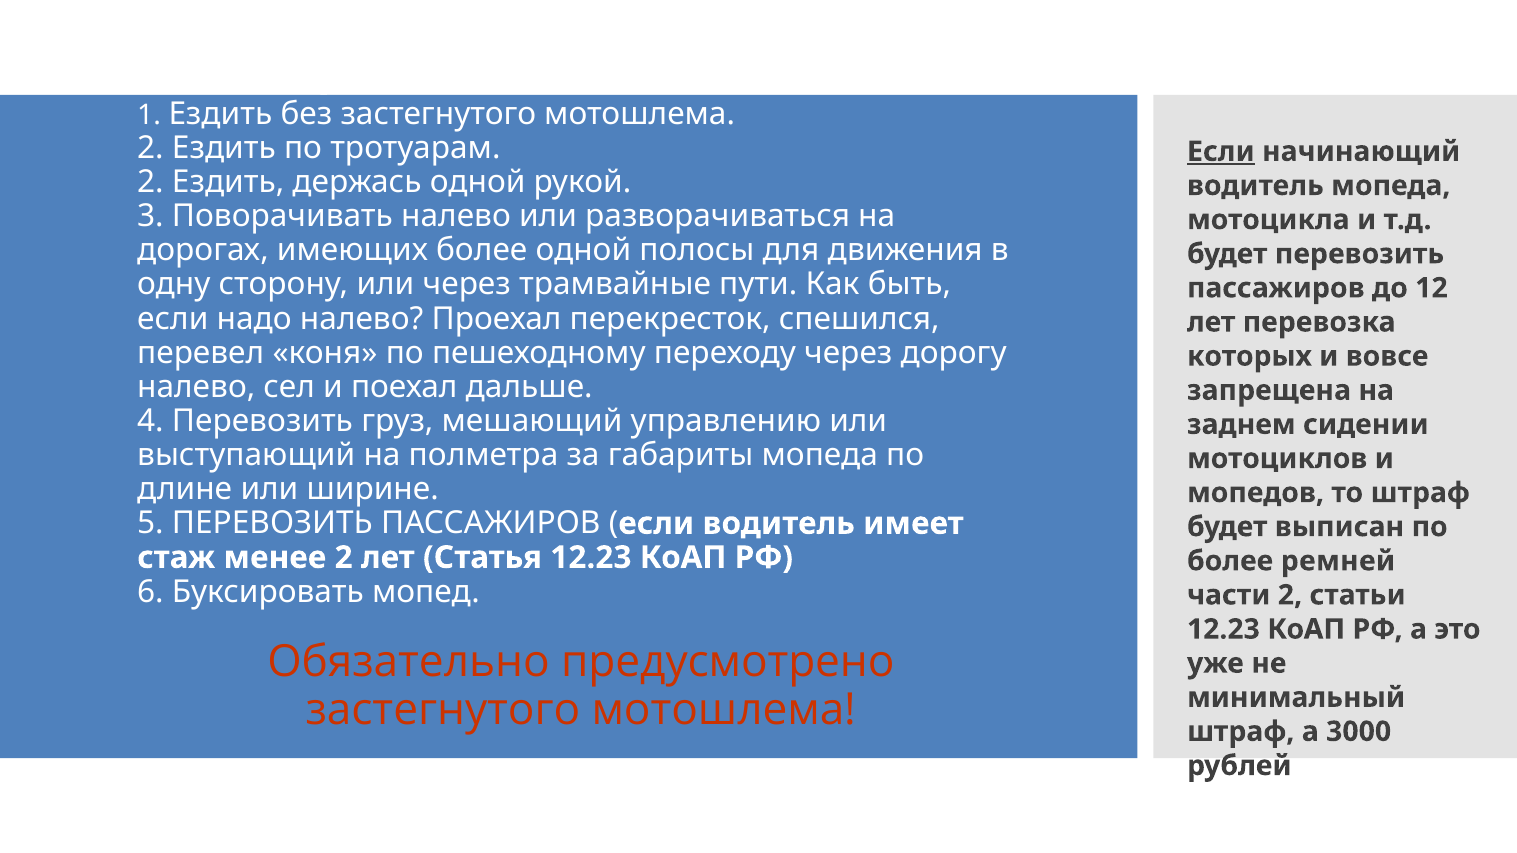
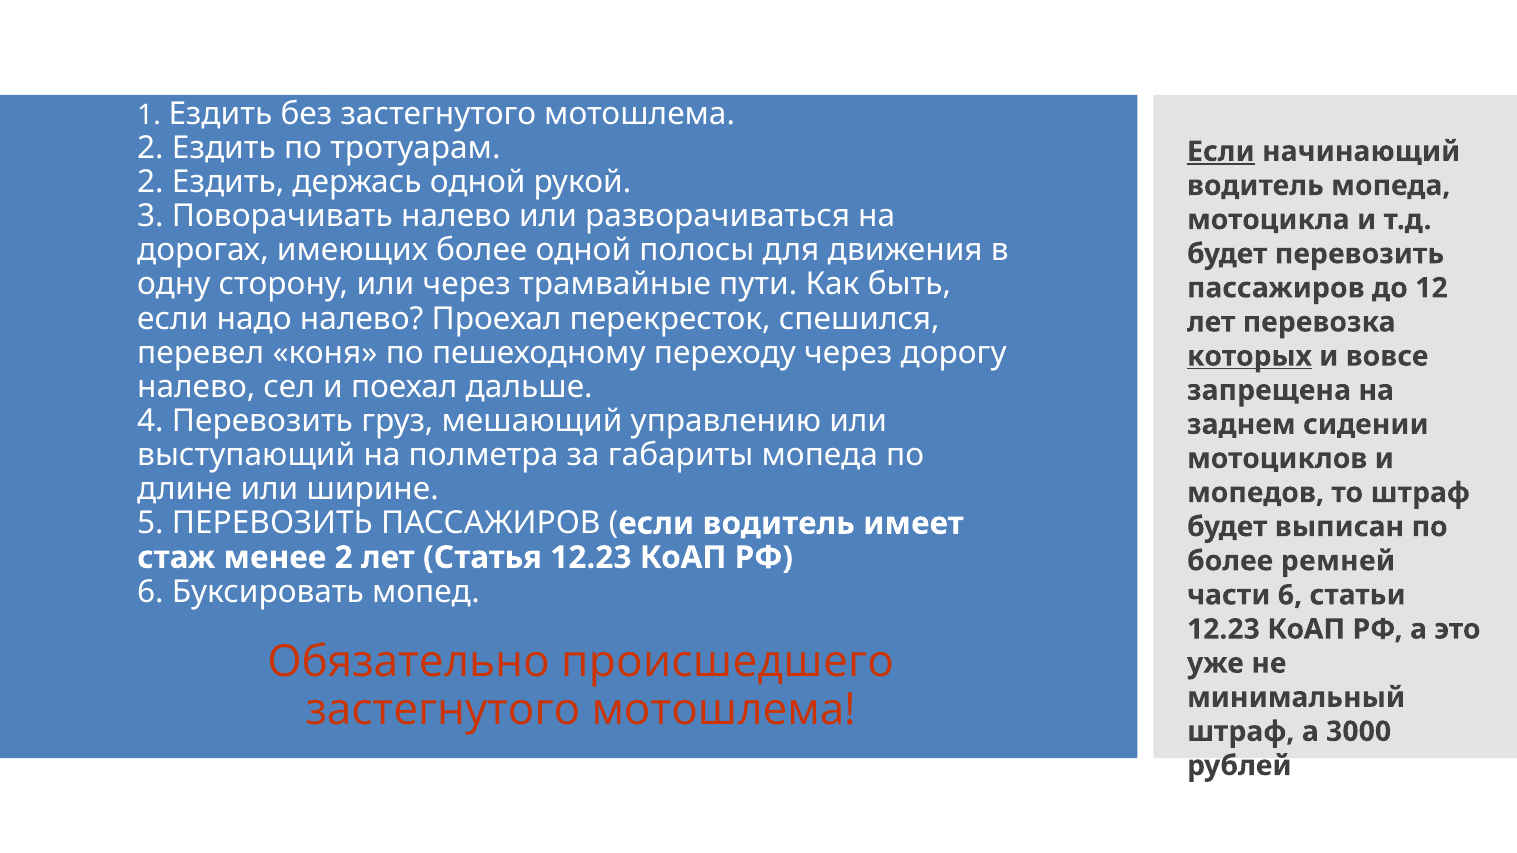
которых underline: none -> present
части 2: 2 -> 6
предусмотрено: предусмотрено -> происшедшего
